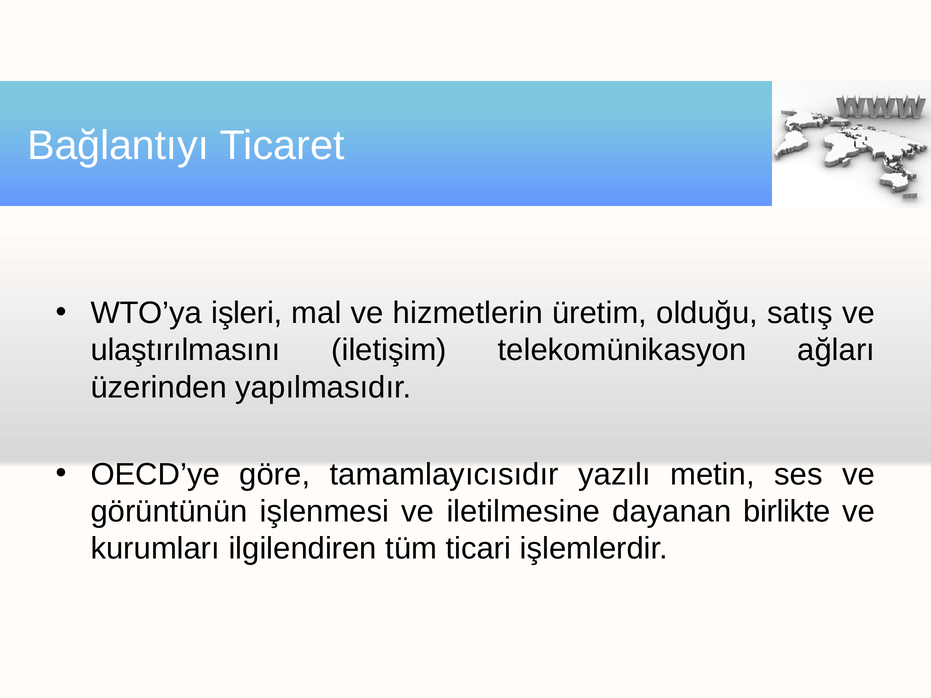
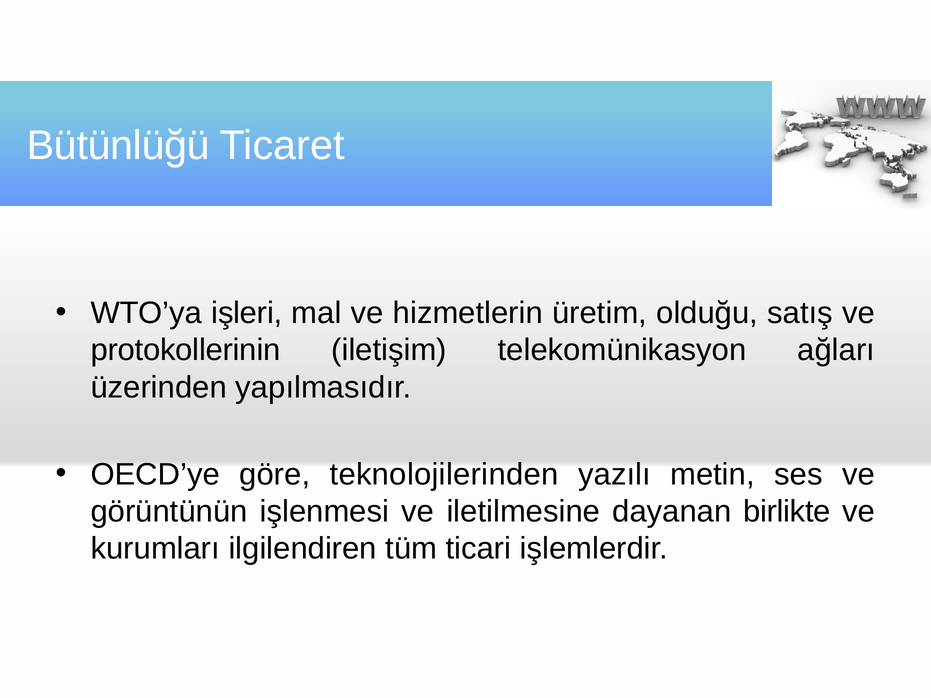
Bağlantıyı: Bağlantıyı -> Bütünlüğü
ulaştırılmasını: ulaştırılmasını -> protokollerinin
tamamlayıcısıdır: tamamlayıcısıdır -> teknolojilerinden
